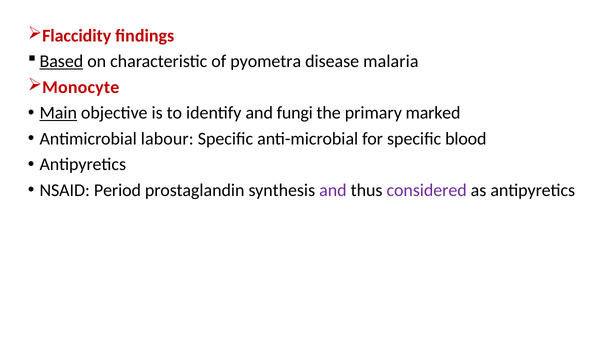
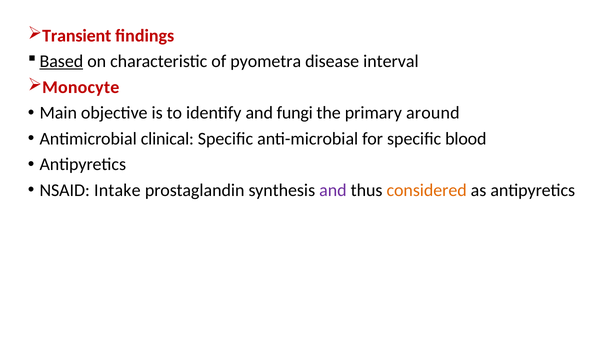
Flaccidity: Flaccidity -> Transient
malaria: malaria -> interval
Main underline: present -> none
marked: marked -> around
labour: labour -> clinical
Period: Period -> Intake
considered colour: purple -> orange
